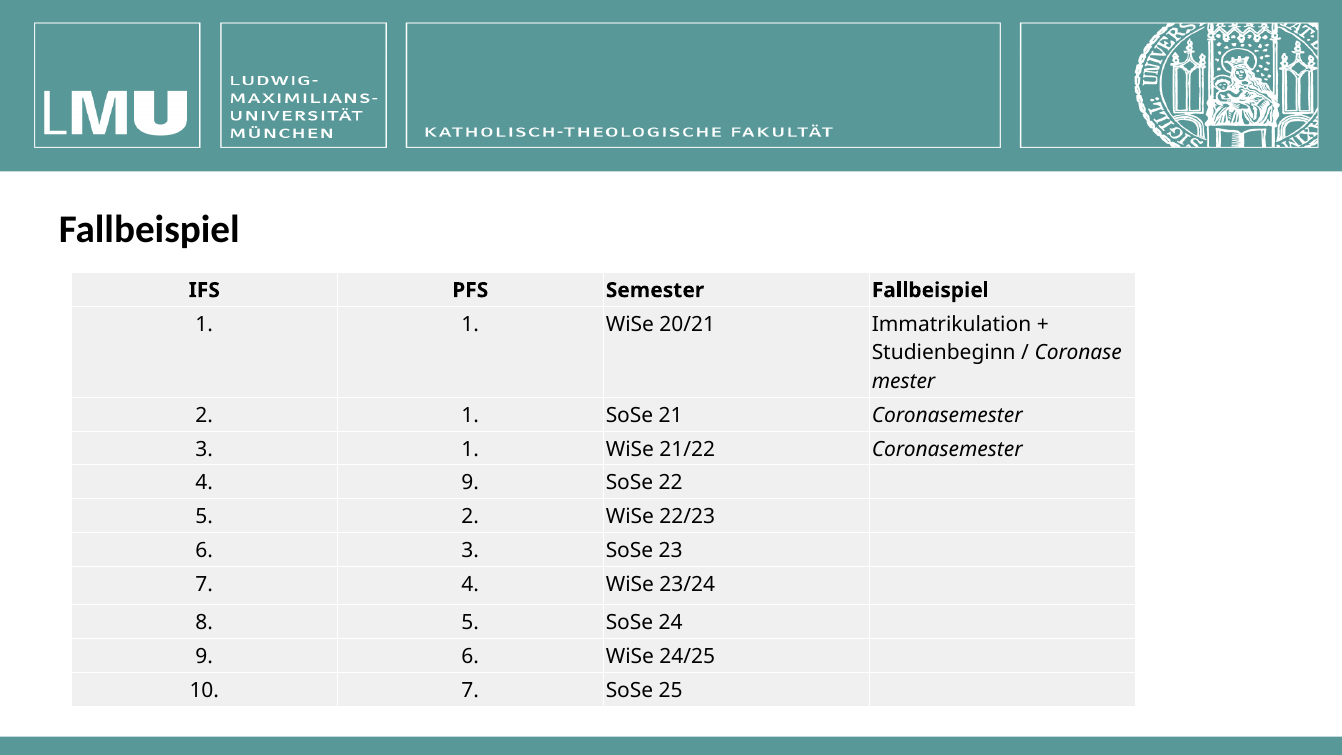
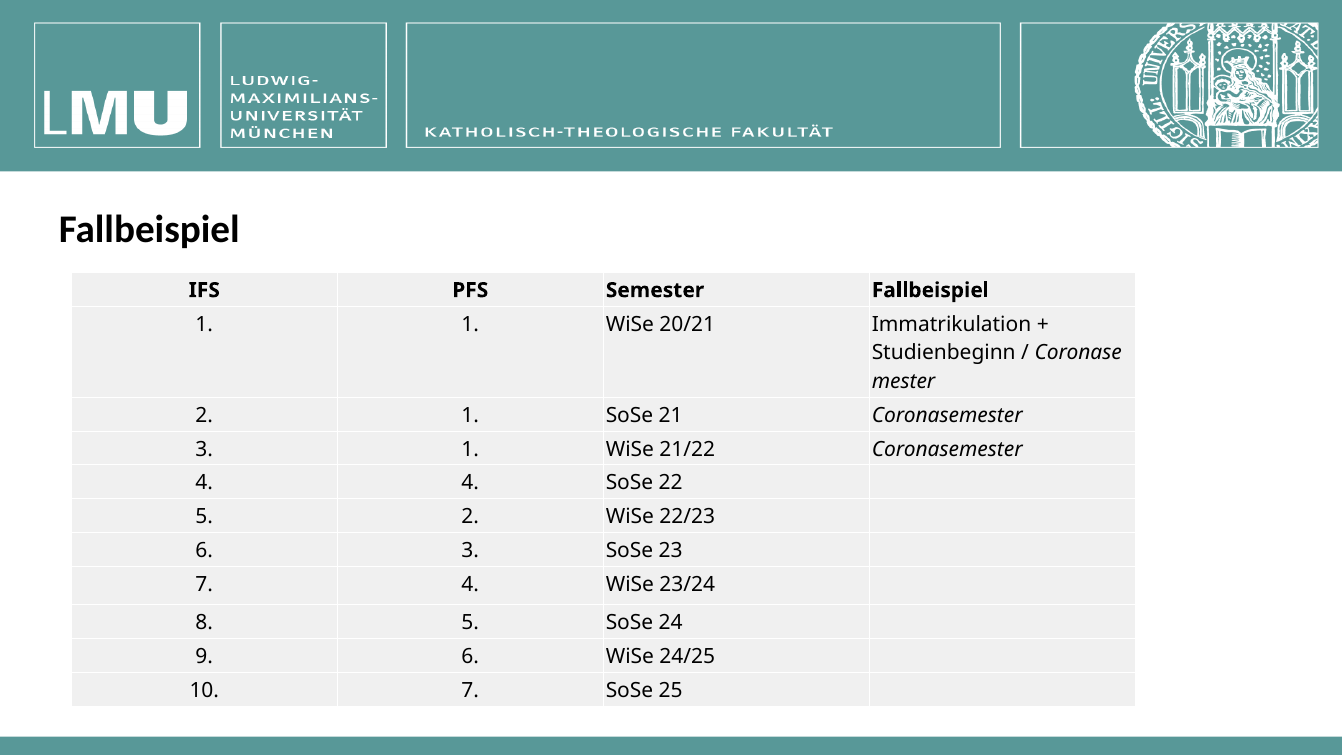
4 9: 9 -> 4
